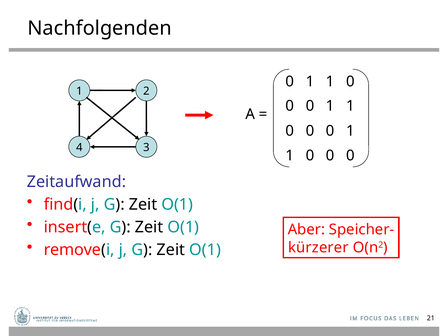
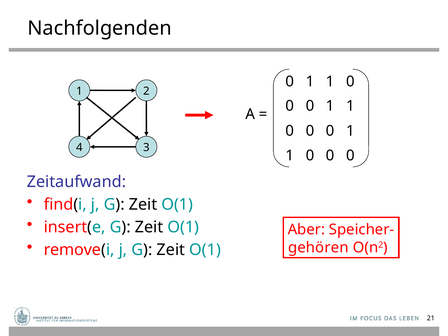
kürzerer: kürzerer -> gehören
